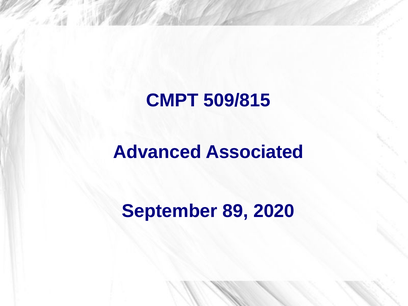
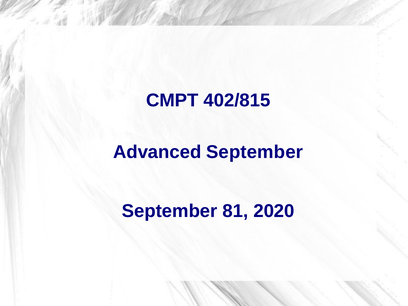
509/815: 509/815 -> 402/815
Advanced Associated: Associated -> September
89: 89 -> 81
